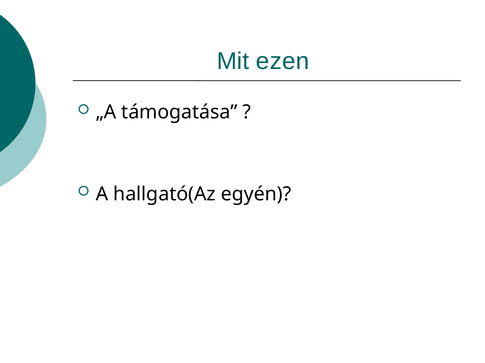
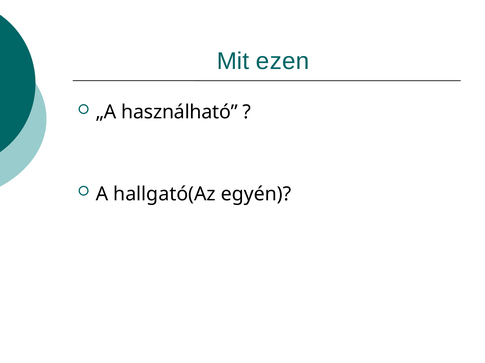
támogatása: támogatása -> használható
